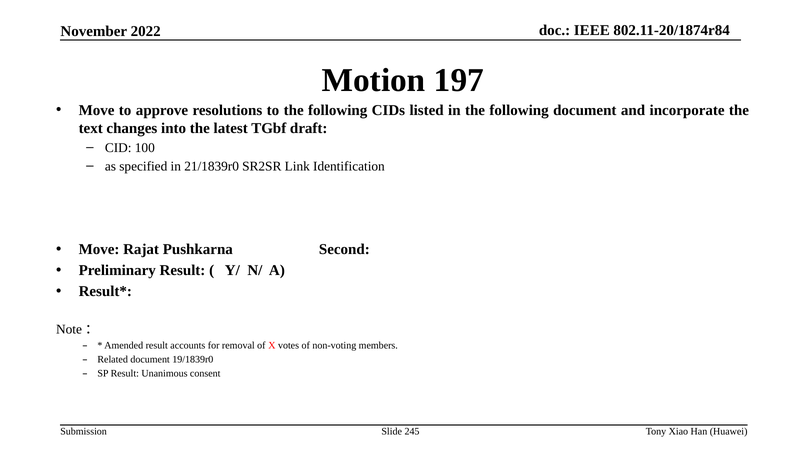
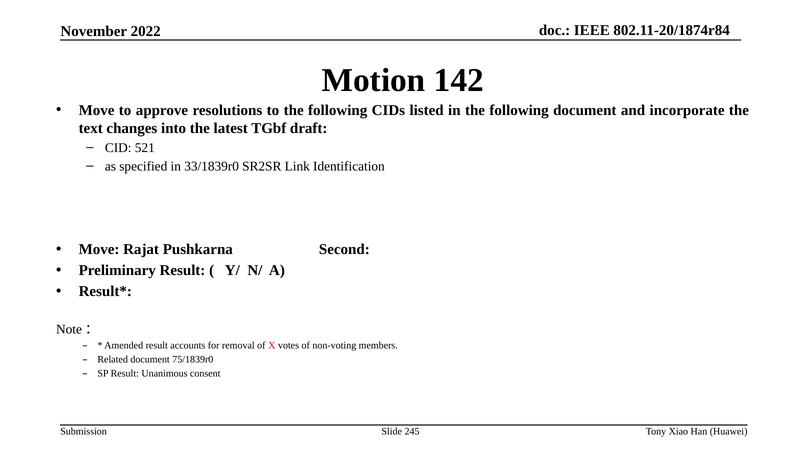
197: 197 -> 142
100: 100 -> 521
21/1839r0: 21/1839r0 -> 33/1839r0
19/1839r0: 19/1839r0 -> 75/1839r0
